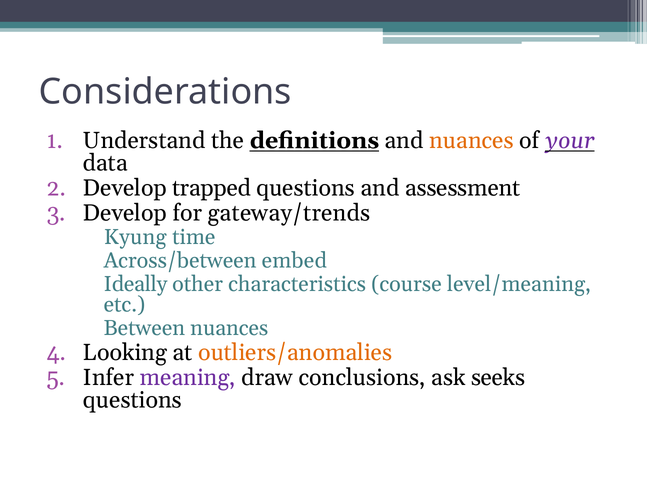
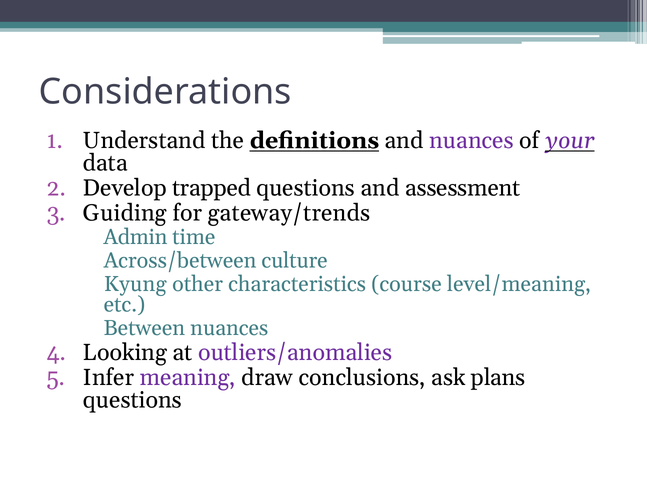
nuances at (471, 141) colour: orange -> purple
Develop at (125, 213): Develop -> Guiding
Kyung: Kyung -> Admin
embed: embed -> culture
Ideally: Ideally -> Kyung
outliers/anomalies colour: orange -> purple
seeks: seeks -> plans
